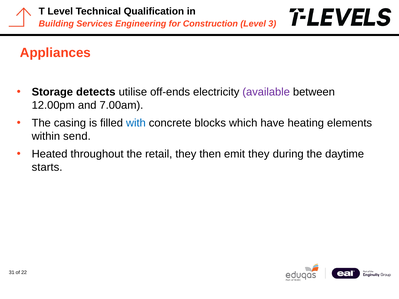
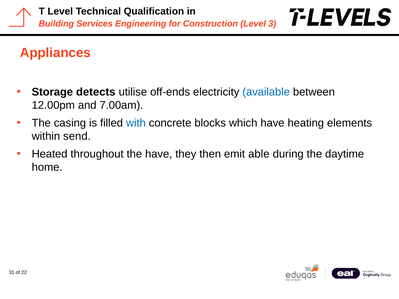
available colour: purple -> blue
the retail: retail -> have
emit they: they -> able
starts: starts -> home
